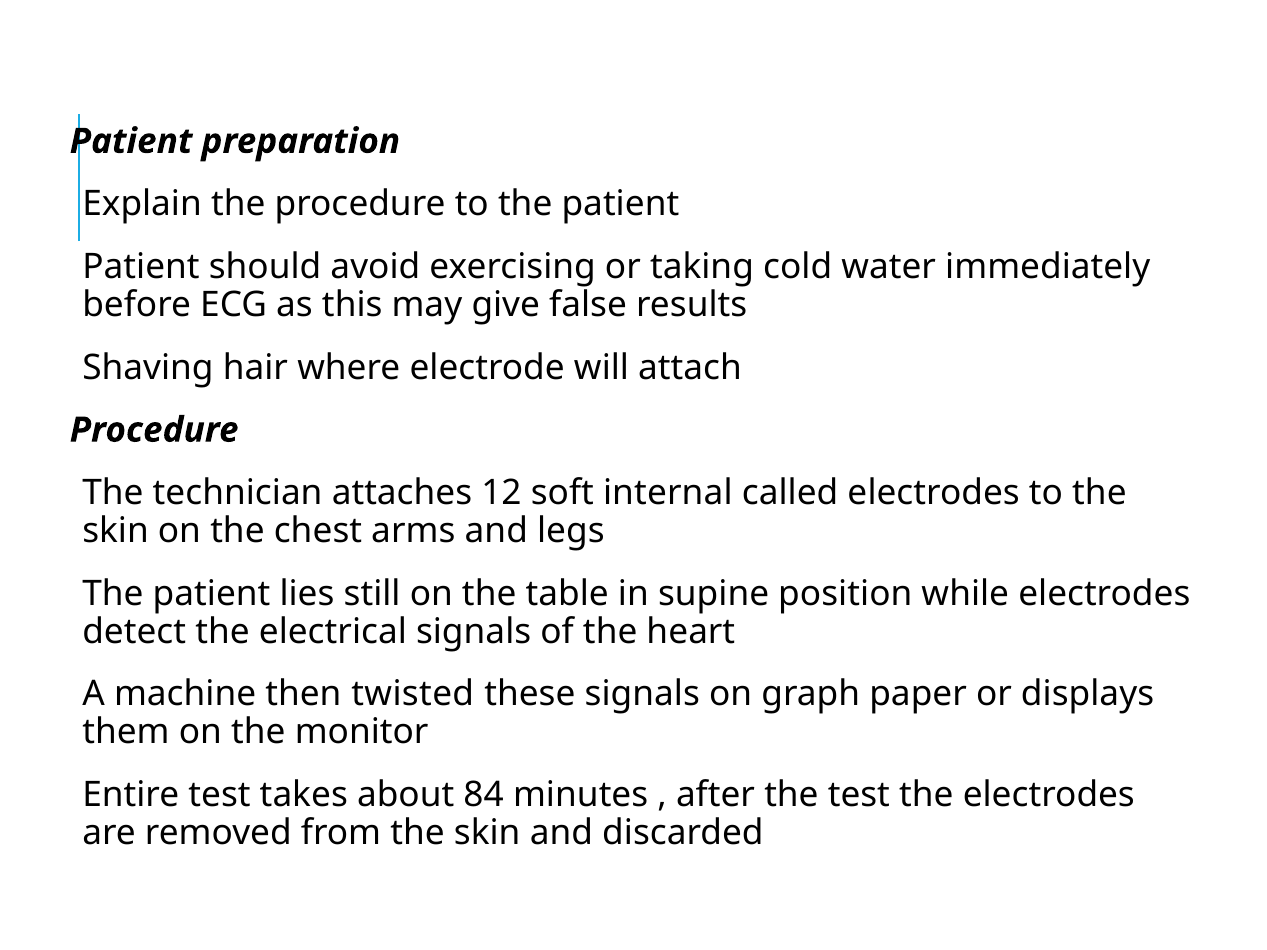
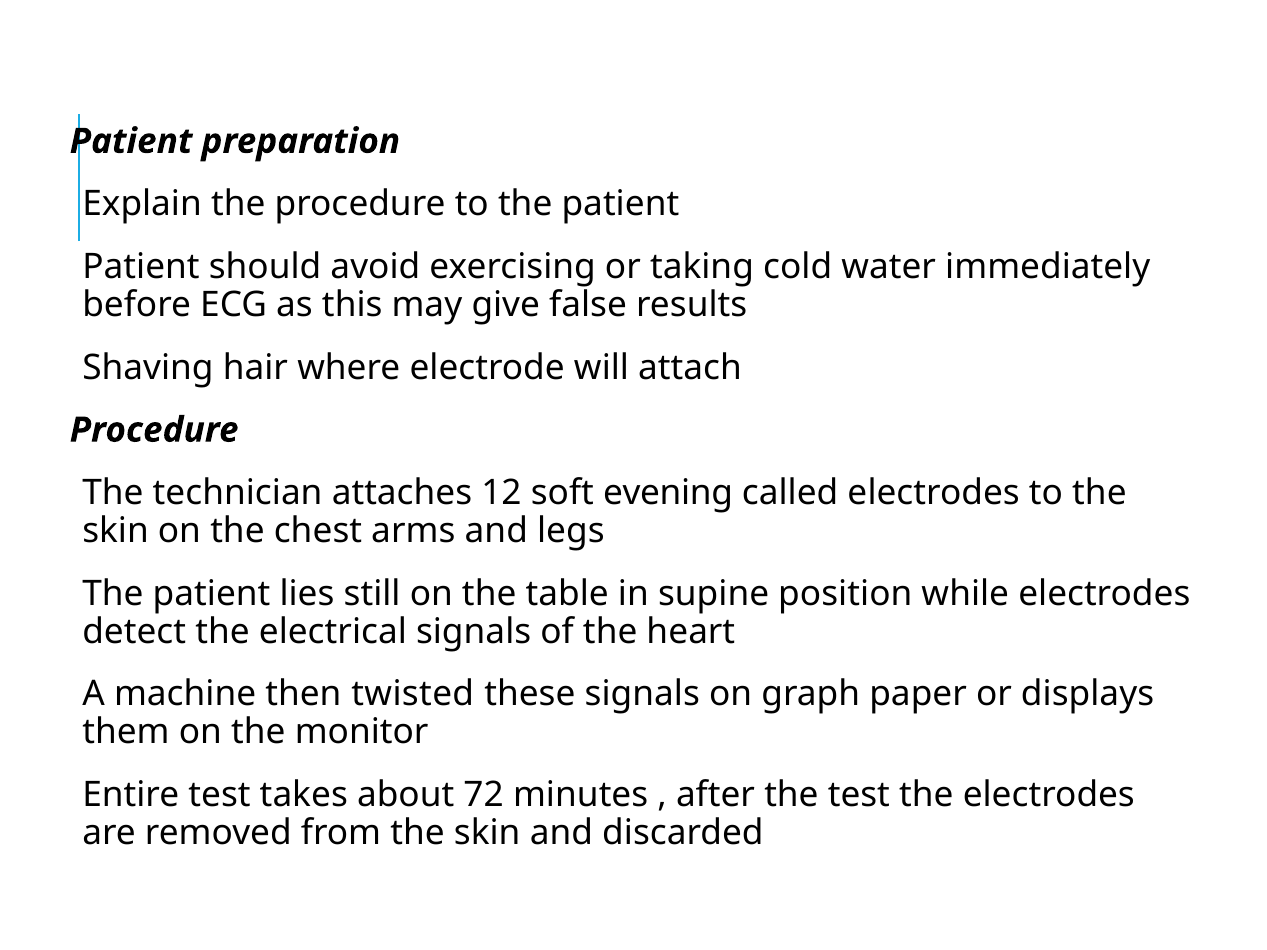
internal: internal -> evening
84: 84 -> 72
